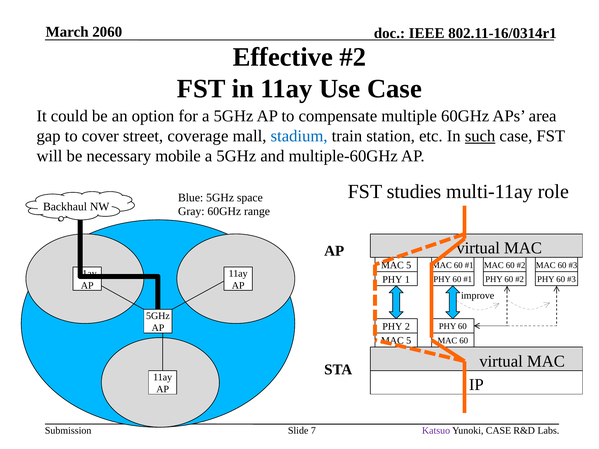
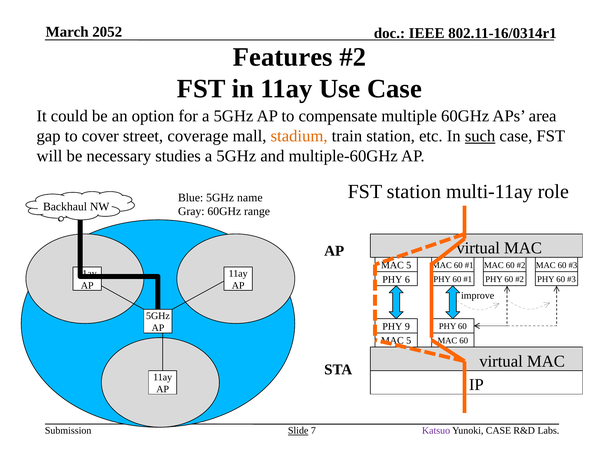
2060: 2060 -> 2052
Effective: Effective -> Features
stadium colour: blue -> orange
mobile: mobile -> studies
FST studies: studies -> station
space: space -> name
1: 1 -> 6
2: 2 -> 9
Slide underline: none -> present
